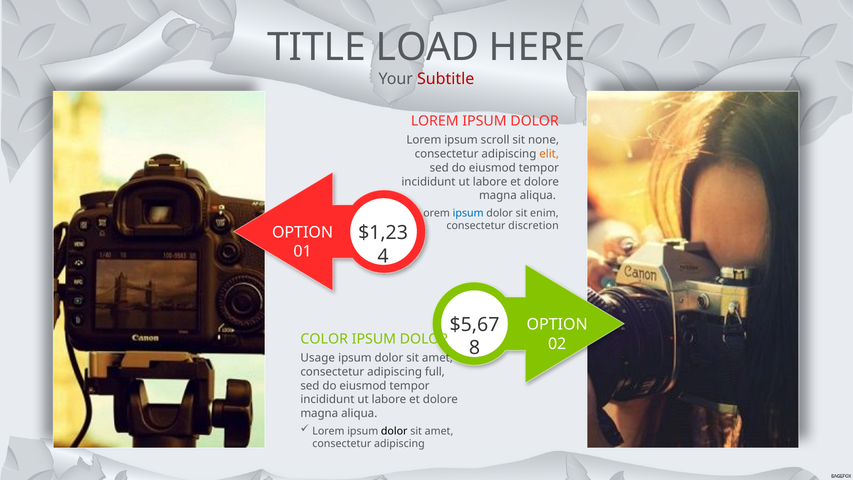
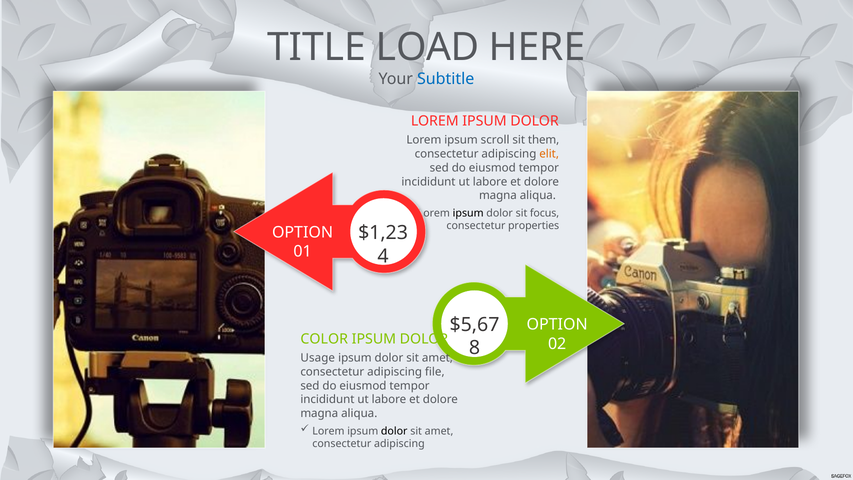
Subtitle colour: red -> blue
none: none -> them
ipsum at (468, 213) colour: blue -> black
enim: enim -> focus
discretion: discretion -> properties
full: full -> file
